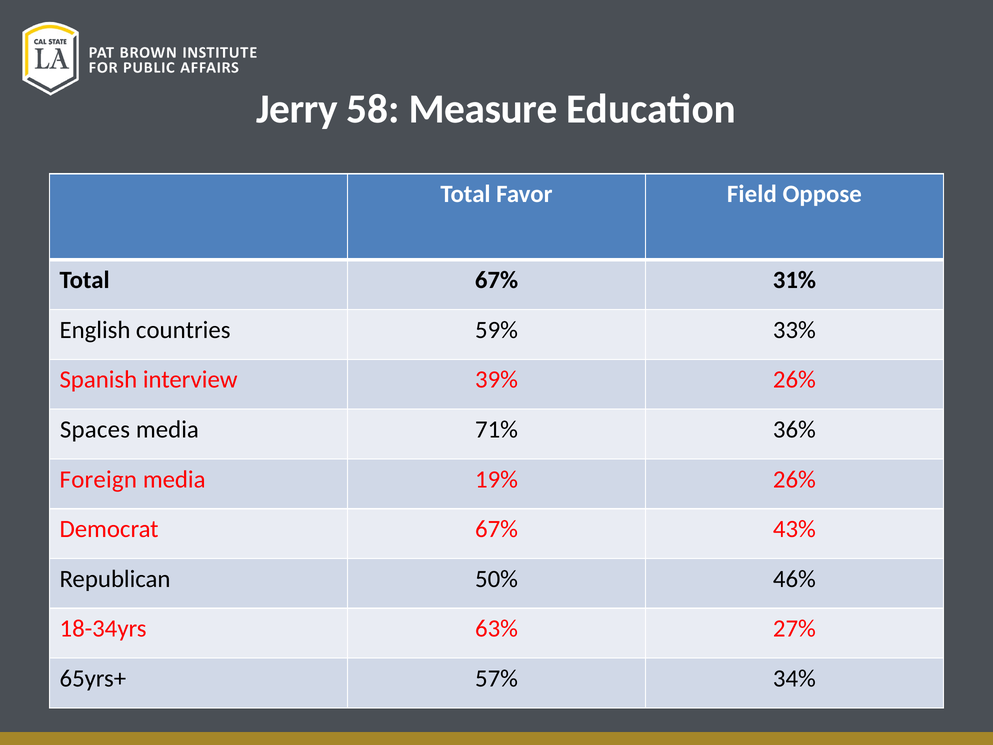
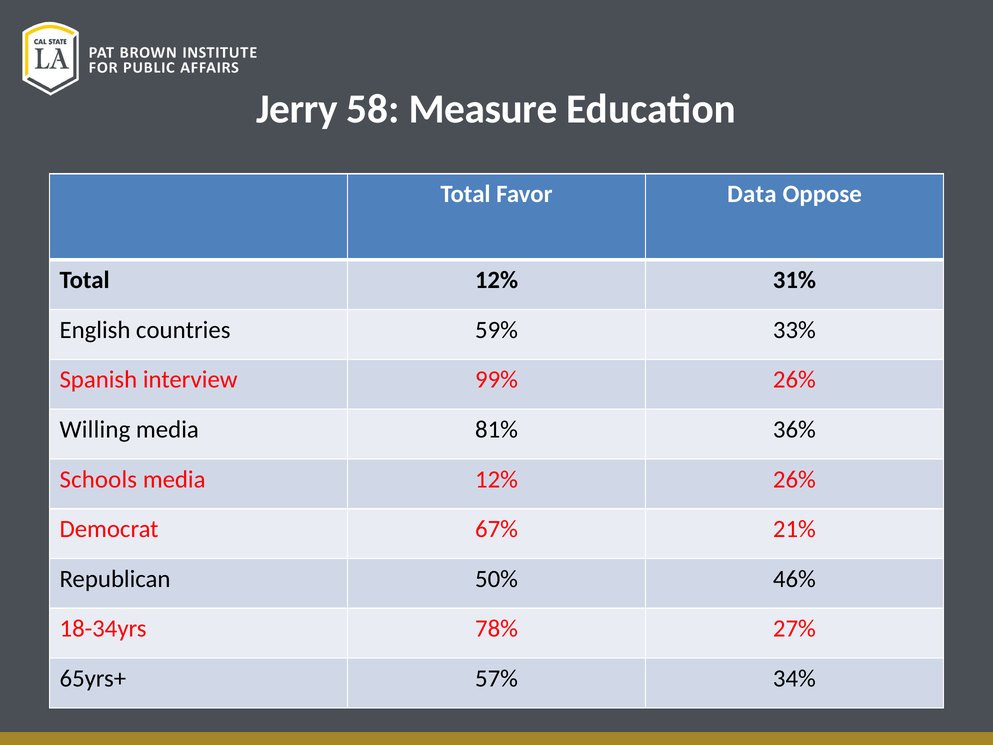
Field: Field -> Data
Total 67%: 67% -> 12%
39%: 39% -> 99%
Spaces: Spaces -> Willing
71%: 71% -> 81%
Foreign: Foreign -> Schools
media 19%: 19% -> 12%
43%: 43% -> 21%
63%: 63% -> 78%
